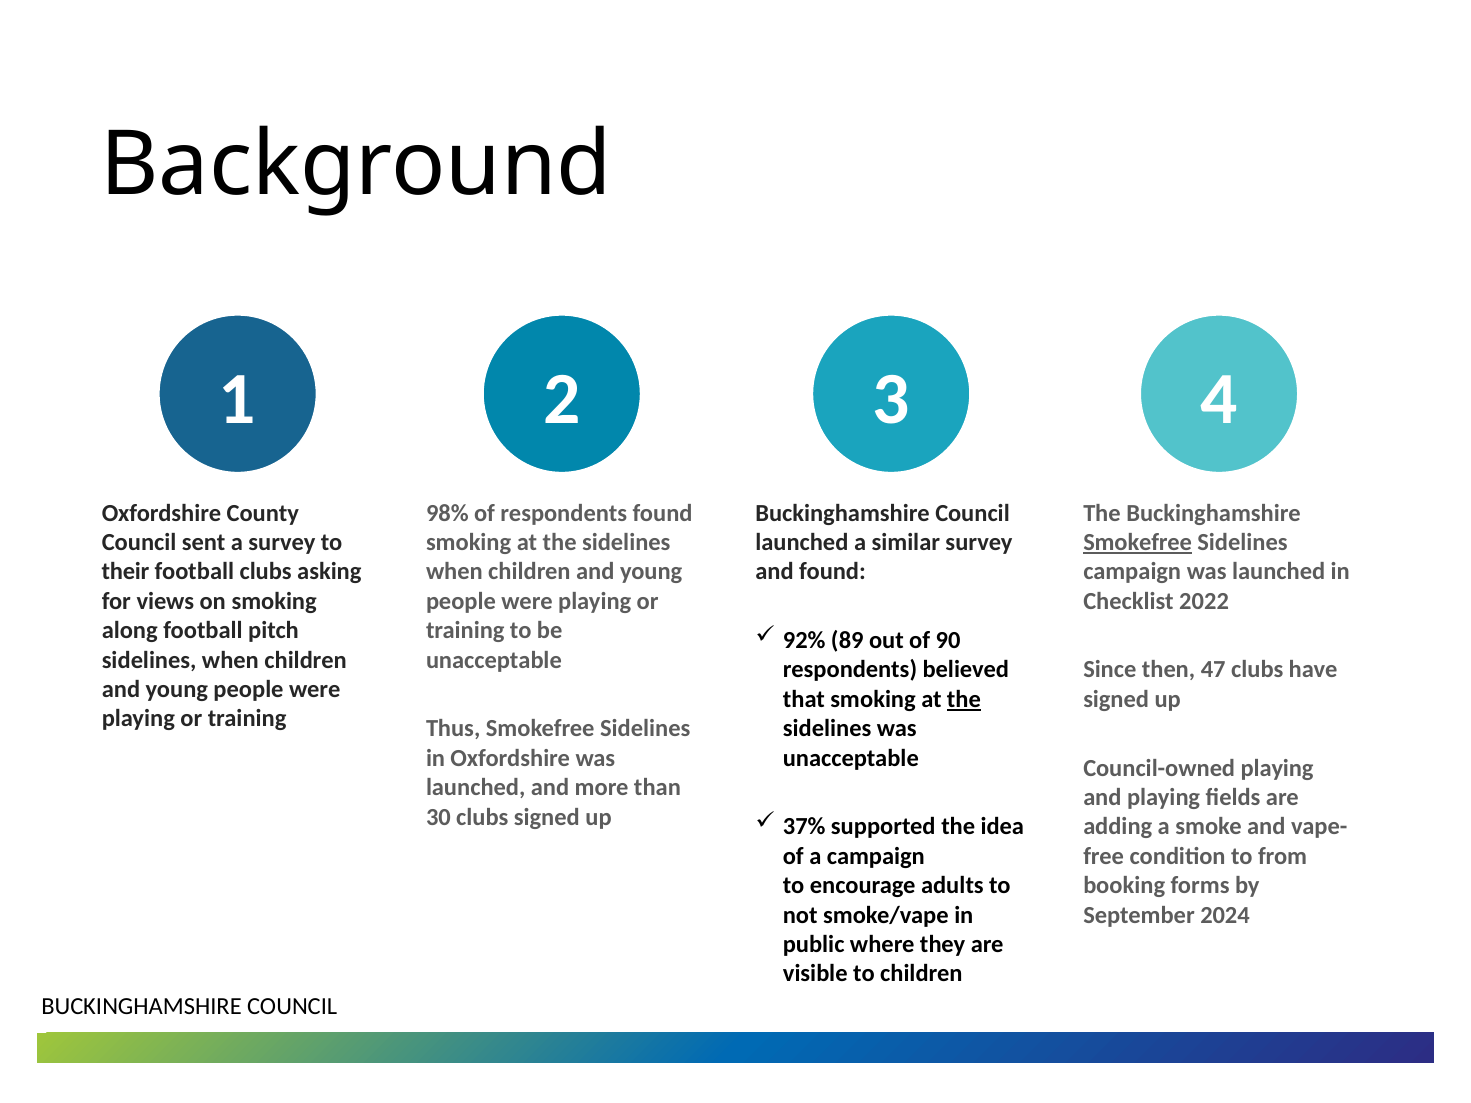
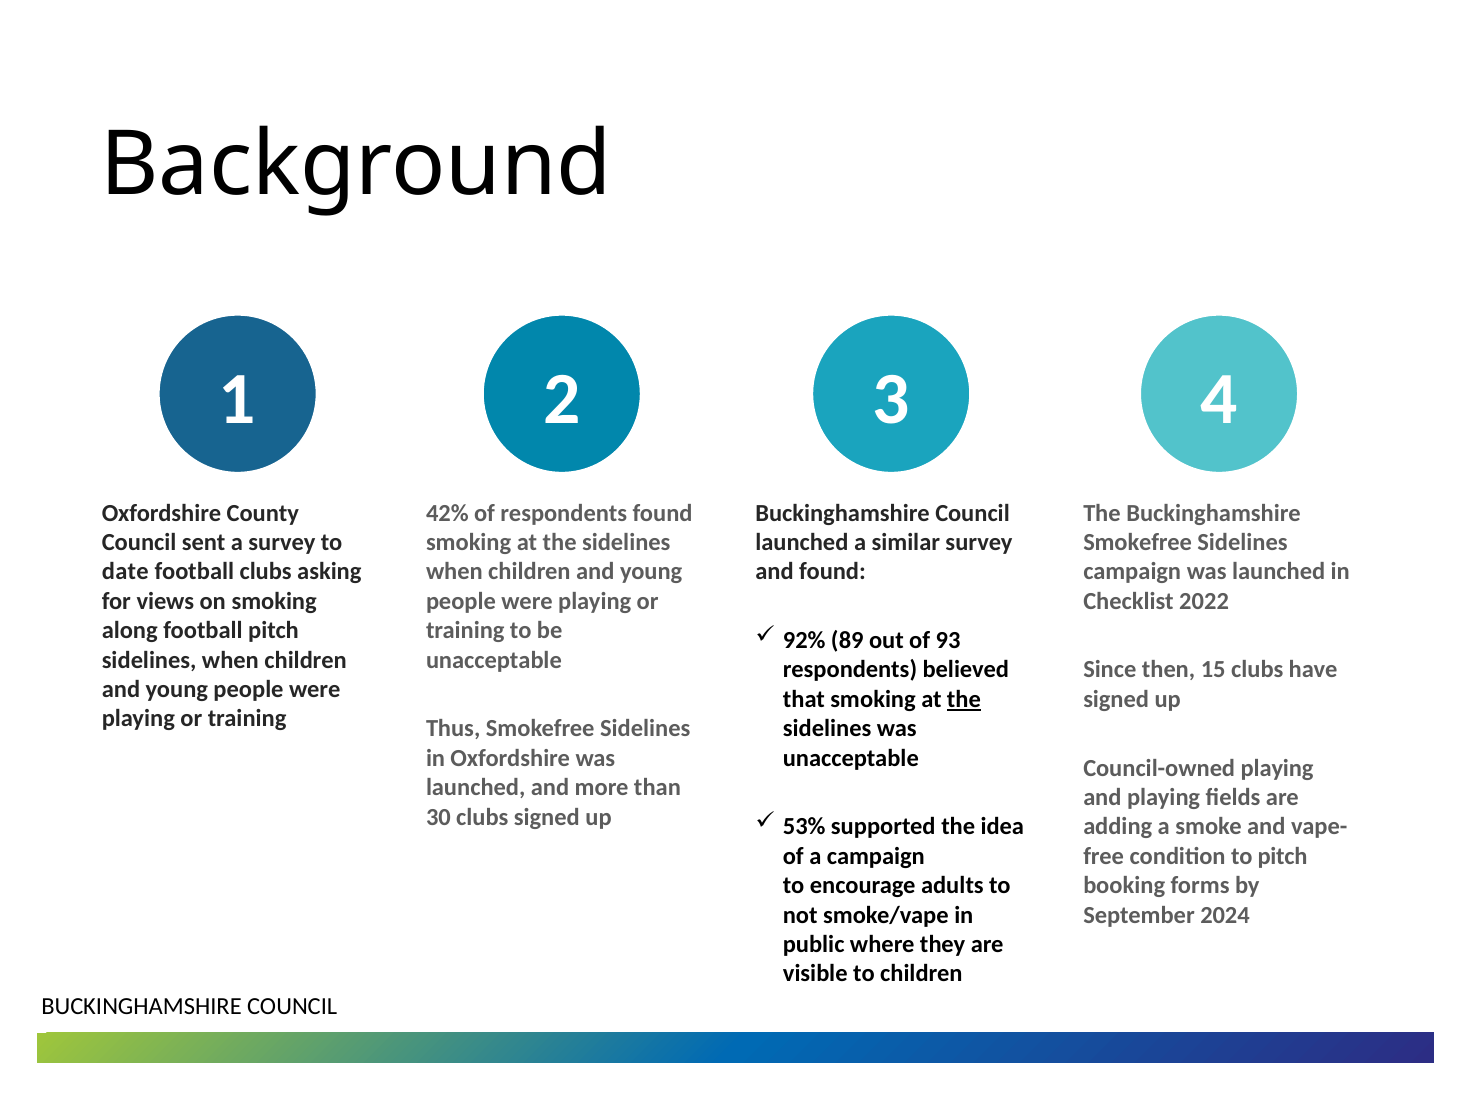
98%: 98% -> 42%
Smokefree at (1138, 542) underline: present -> none
their: their -> date
90: 90 -> 93
47: 47 -> 15
37%: 37% -> 53%
to from: from -> pitch
